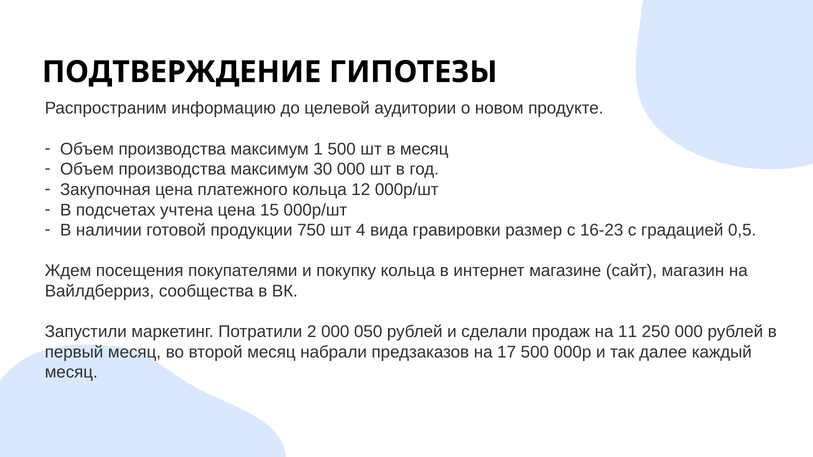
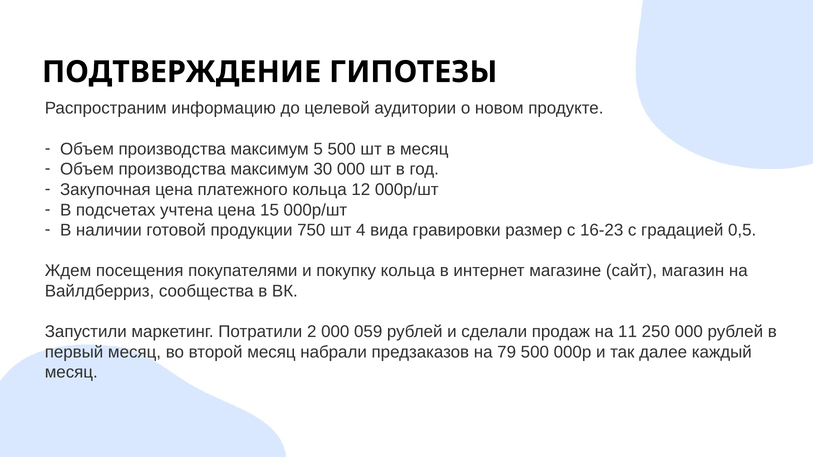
1: 1 -> 5
050: 050 -> 059
17: 17 -> 79
